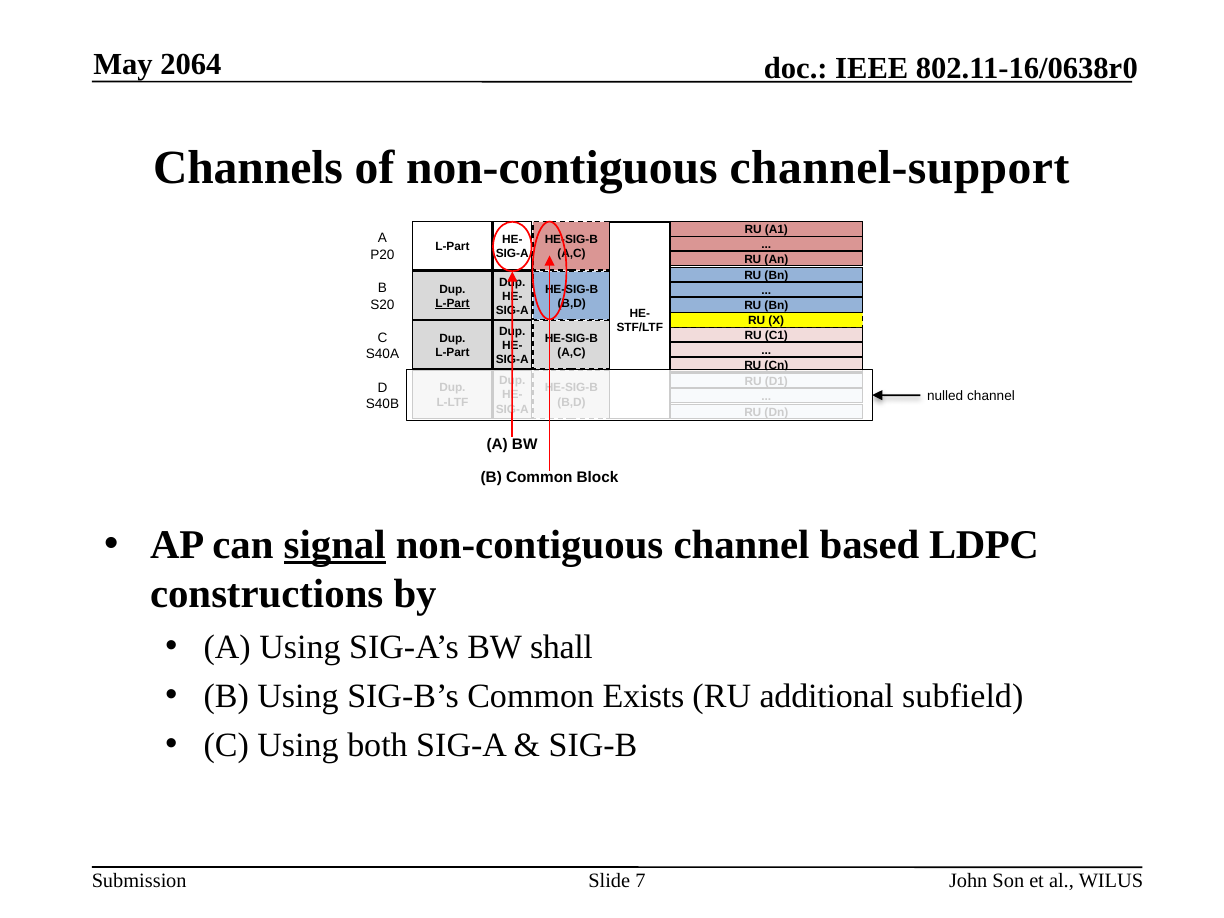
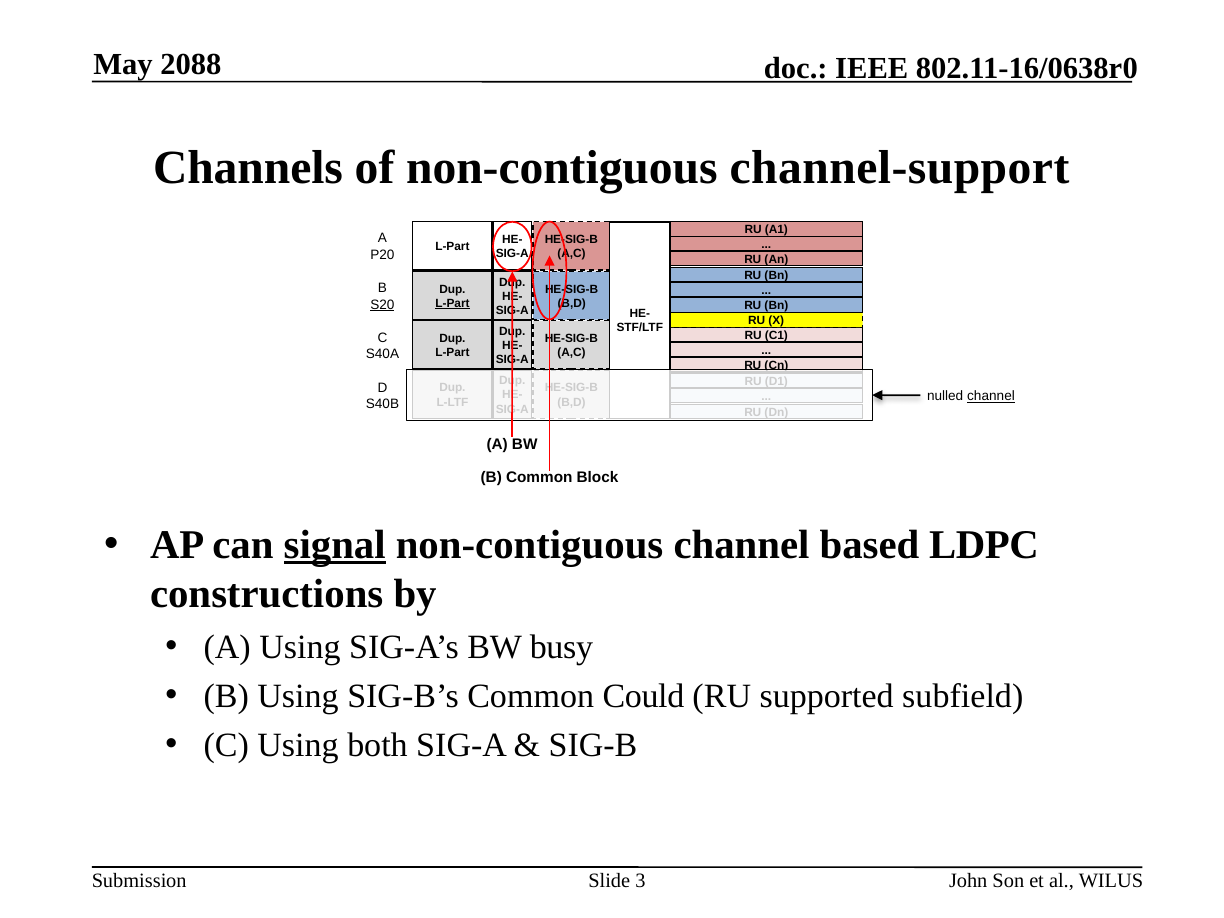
2064: 2064 -> 2088
S20 underline: none -> present
channel at (991, 396) underline: none -> present
shall: shall -> busy
Exists: Exists -> Could
additional: additional -> supported
7: 7 -> 3
